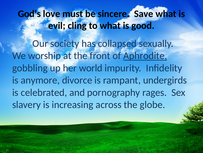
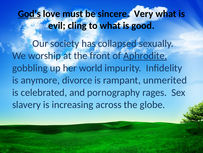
God’s underline: none -> present
Save: Save -> Very
undergirds: undergirds -> unmerited
